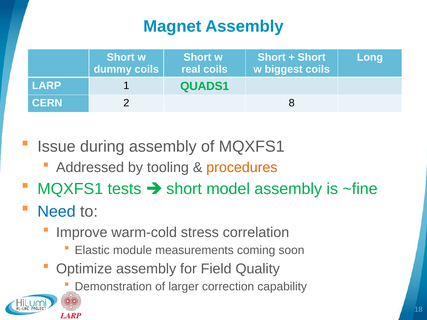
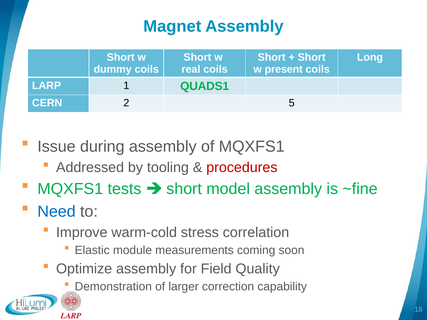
biggest: biggest -> present
8: 8 -> 5
procedures colour: orange -> red
